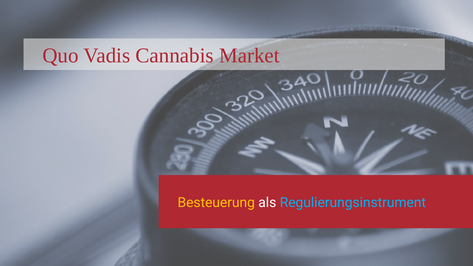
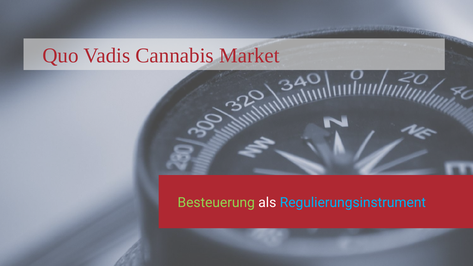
Besteuerung colour: yellow -> light green
